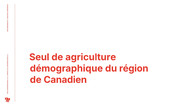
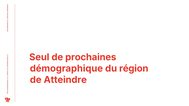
agriculture: agriculture -> prochaines
Canadien: Canadien -> Atteindre
